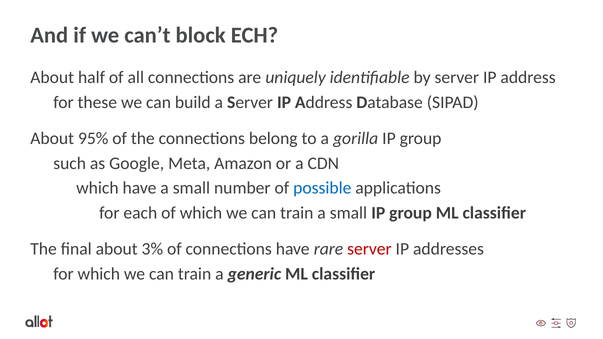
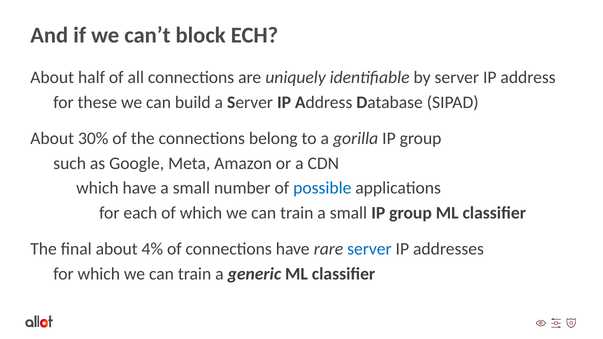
95%: 95% -> 30%
3%: 3% -> 4%
server at (369, 249) colour: red -> blue
